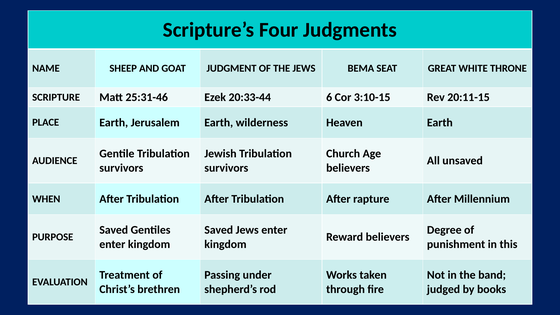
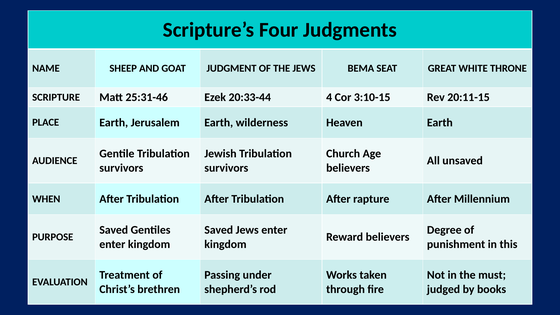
6: 6 -> 4
band: band -> must
